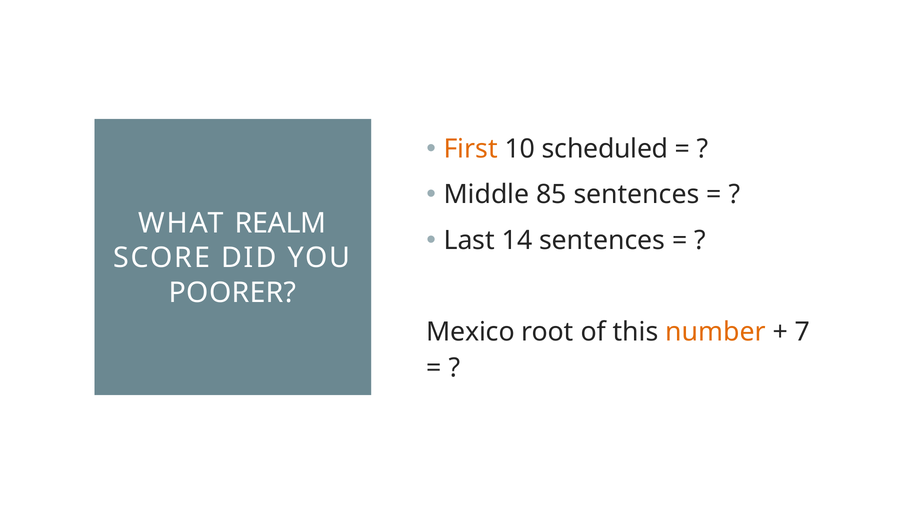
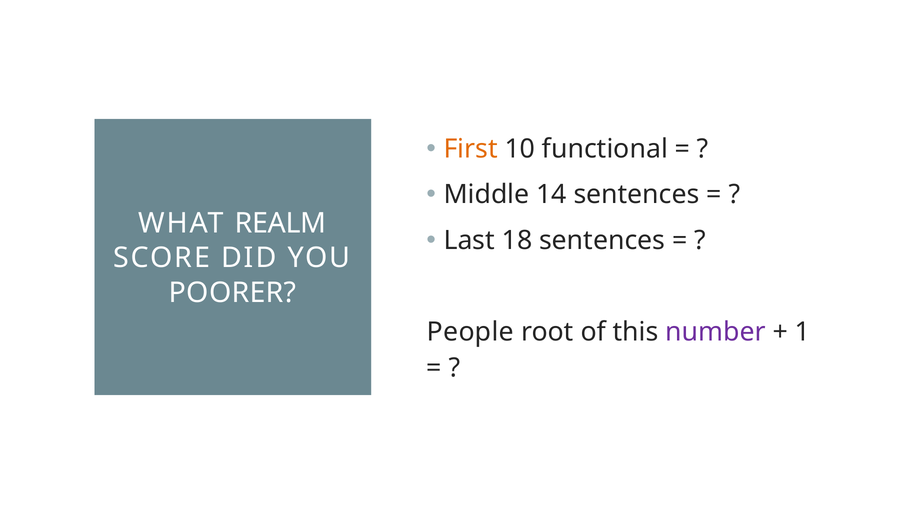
scheduled: scheduled -> functional
85: 85 -> 14
14: 14 -> 18
Mexico: Mexico -> People
number colour: orange -> purple
7: 7 -> 1
